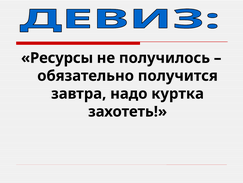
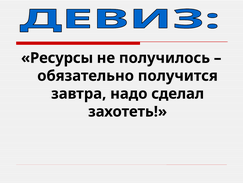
куртка: куртка -> сделал
